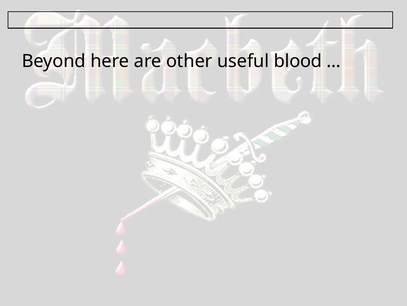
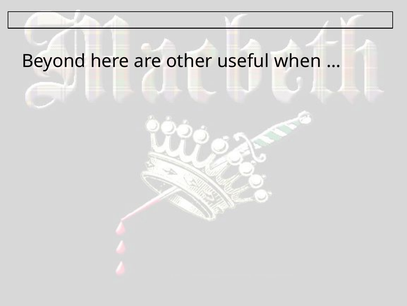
blood: blood -> when
